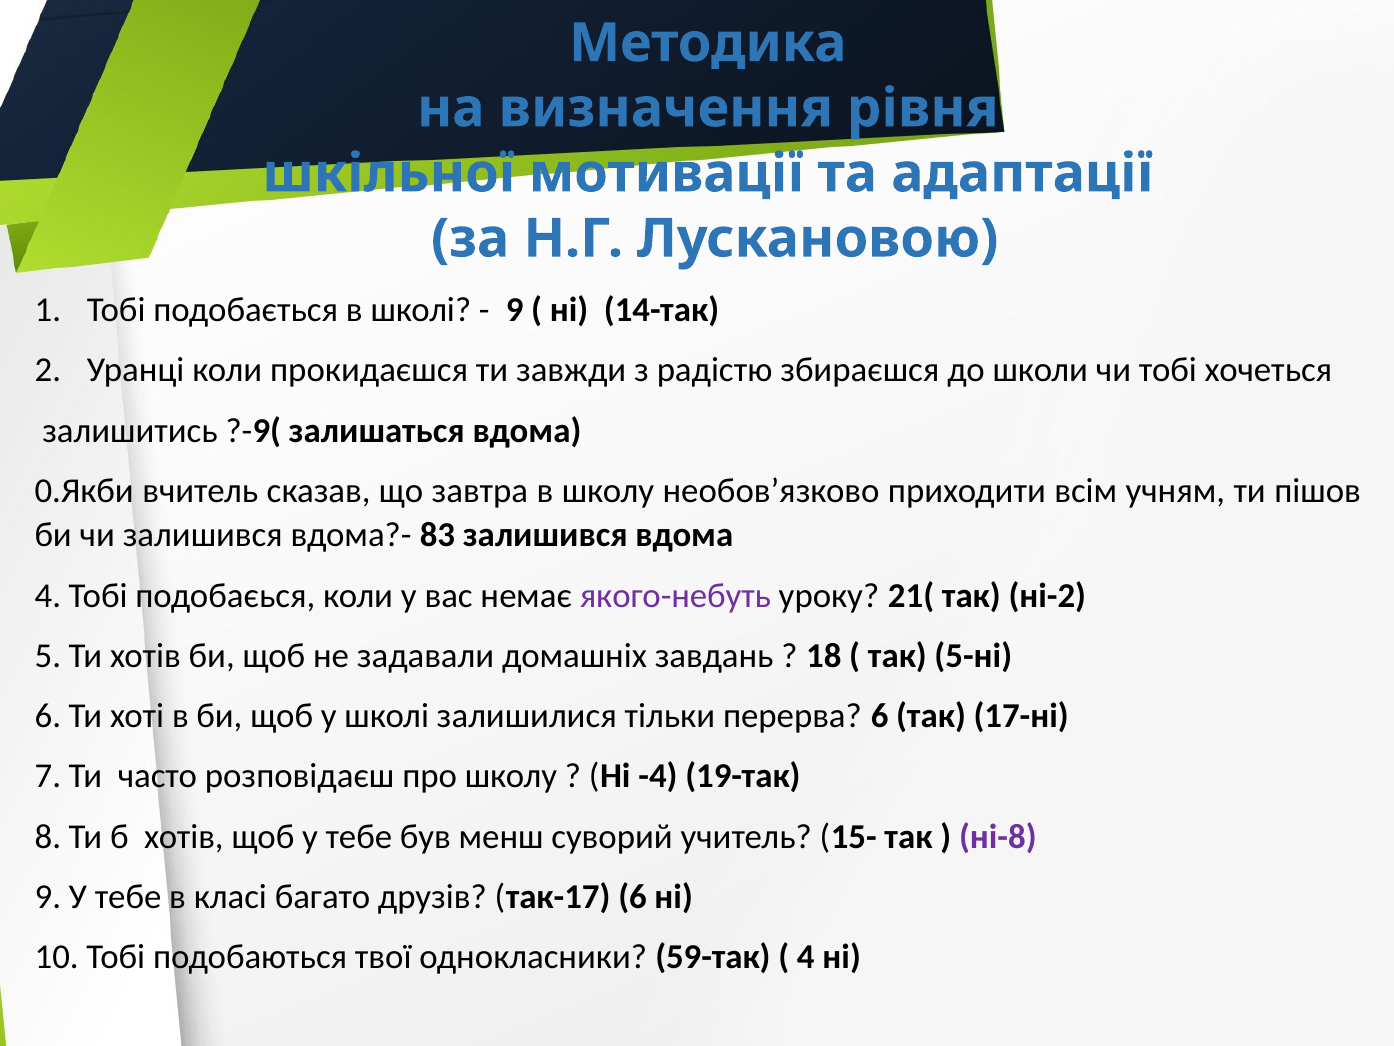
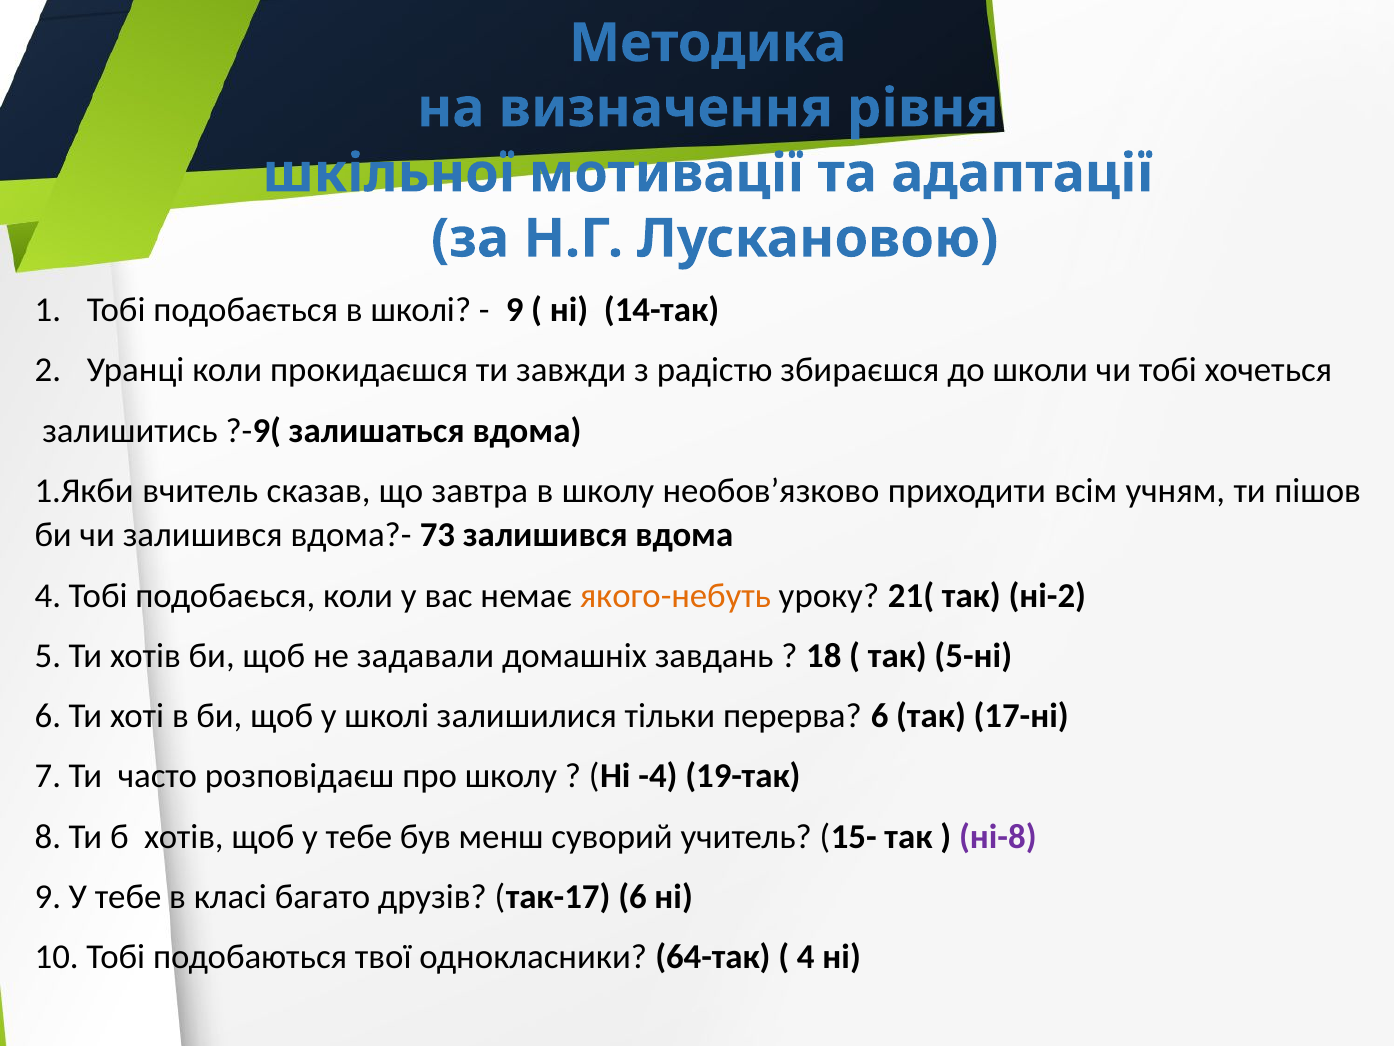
0.Якби: 0.Якби -> 1.Якби
83: 83 -> 73
якого-небуть colour: purple -> orange
59-так: 59-так -> 64-так
